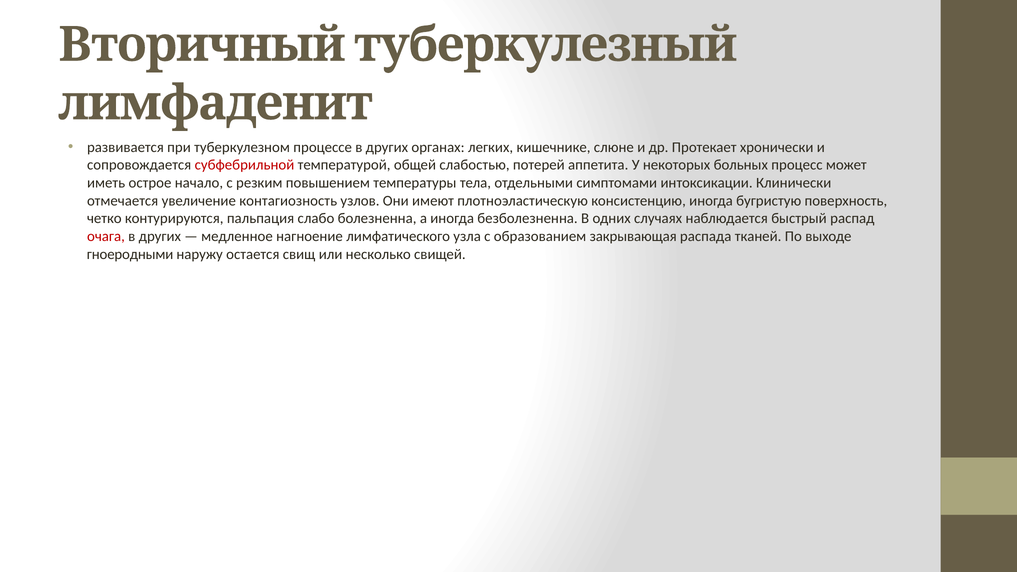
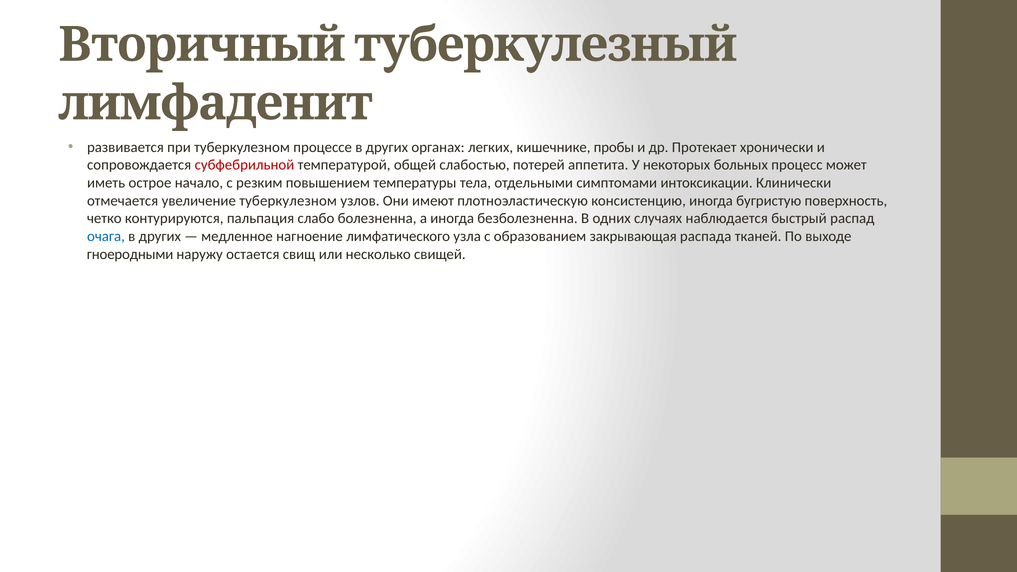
слюне: слюне -> пробы
увеличение контагиозность: контагиозность -> туберкулезном
очага colour: red -> blue
